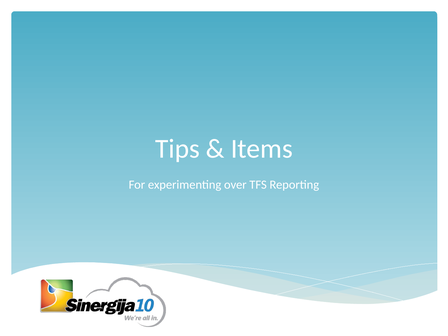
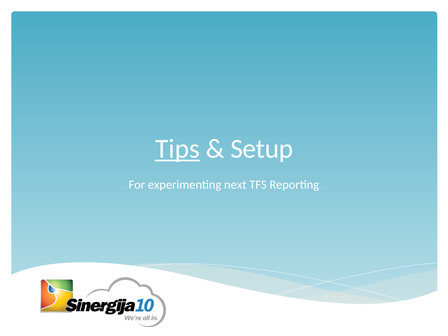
Tips underline: none -> present
Items: Items -> Setup
over: over -> next
